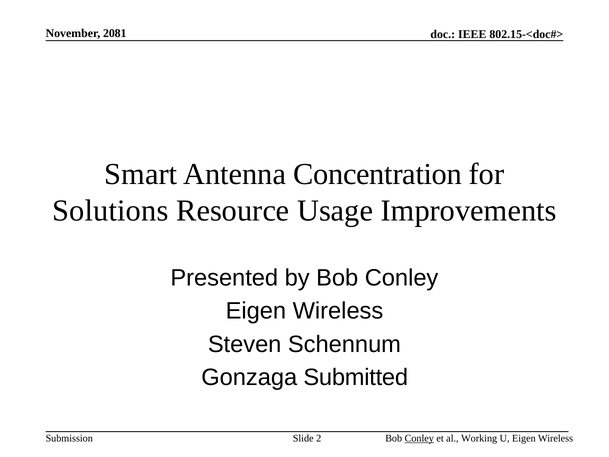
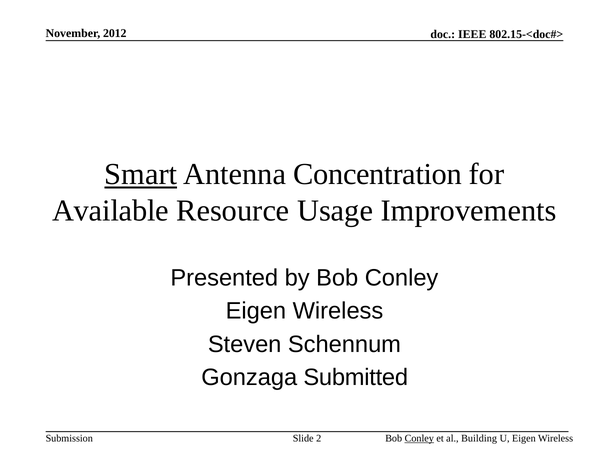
2081: 2081 -> 2012
Smart underline: none -> present
Solutions: Solutions -> Available
Working: Working -> Building
